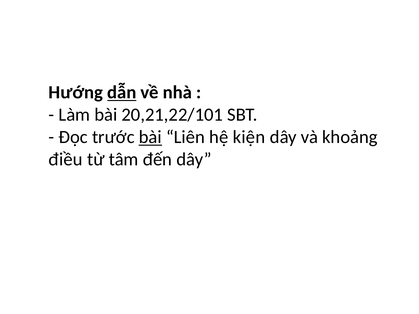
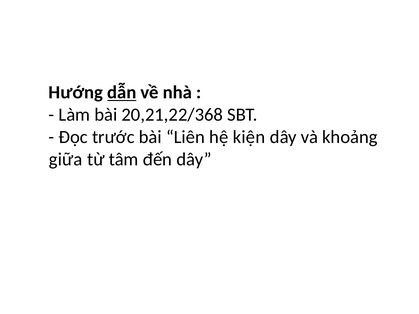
20,21,22/101: 20,21,22/101 -> 20,21,22/368
bài at (150, 137) underline: present -> none
điều: điều -> giữa
